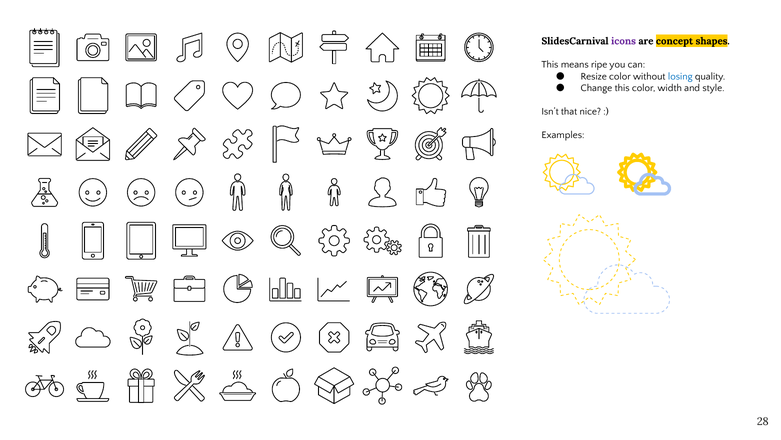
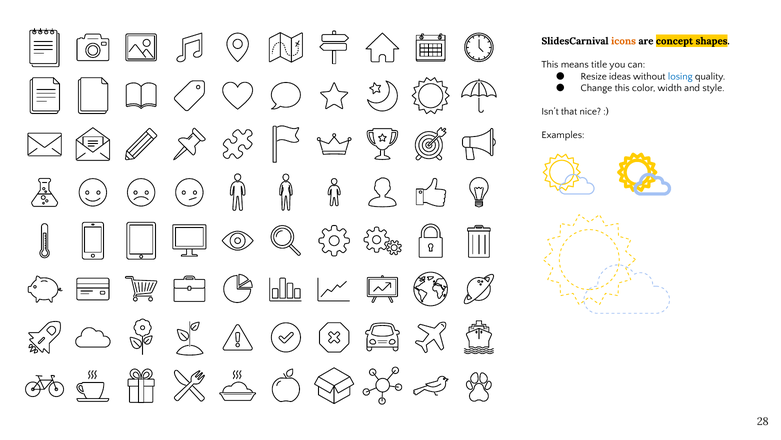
icons colour: purple -> orange
ripe: ripe -> title
Resize color: color -> ideas
